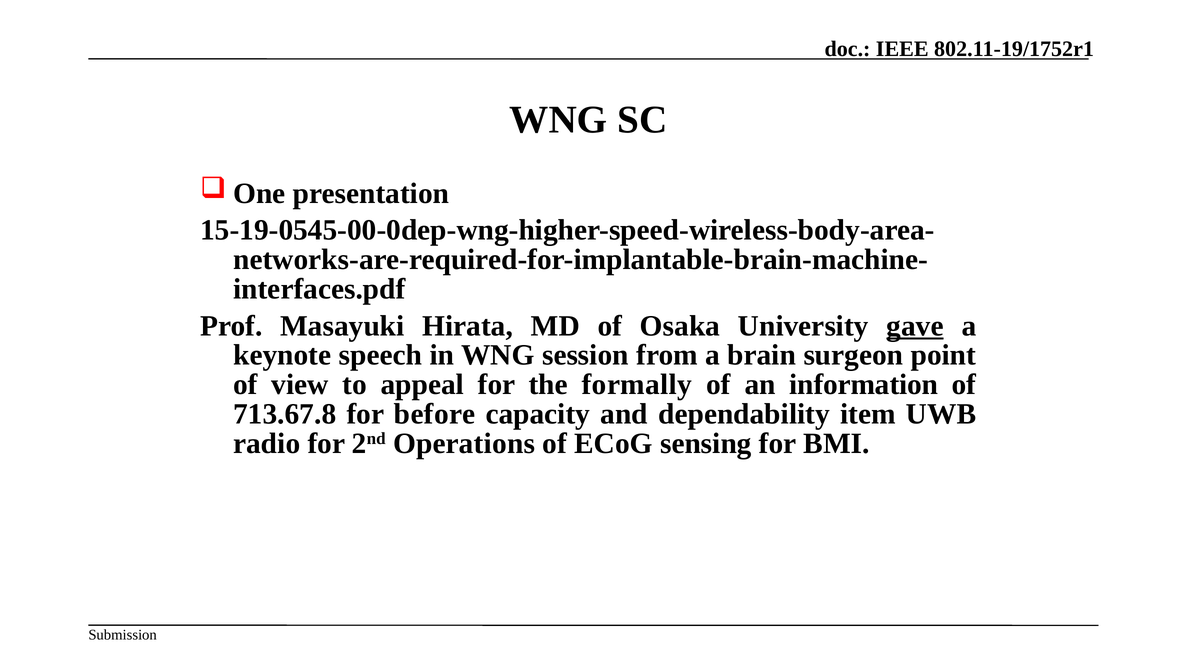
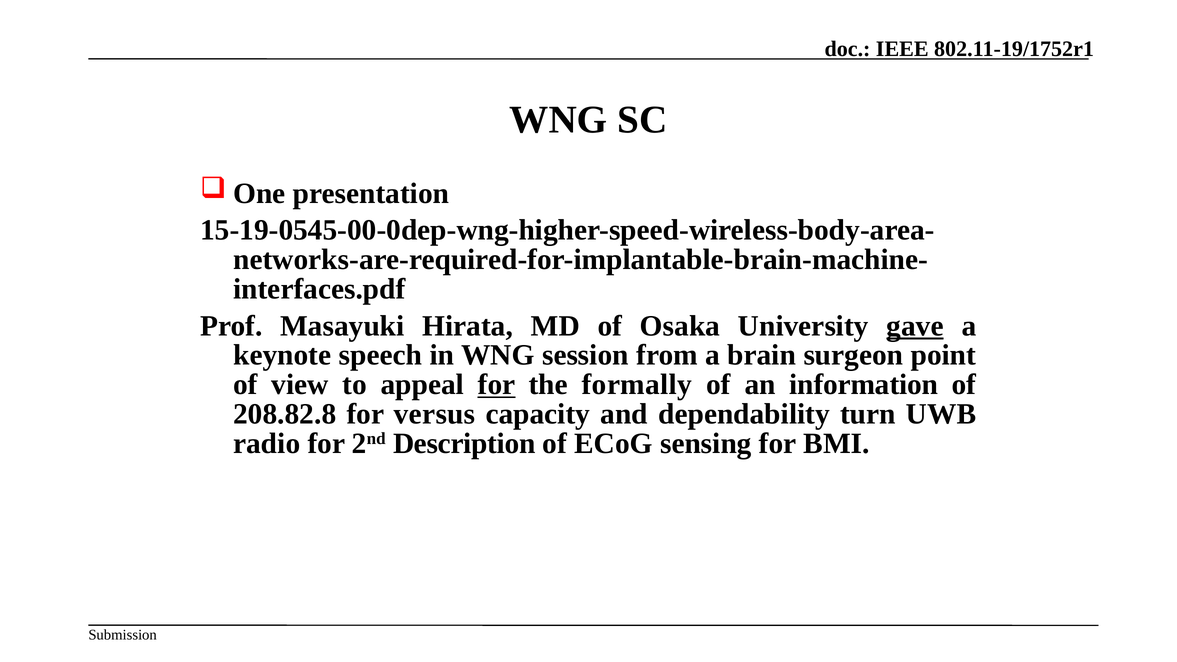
for at (496, 385) underline: none -> present
713.67.8: 713.67.8 -> 208.82.8
before: before -> versus
item: item -> turn
Operations: Operations -> Description
